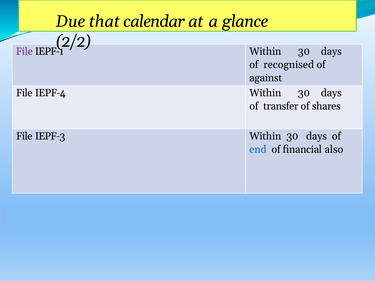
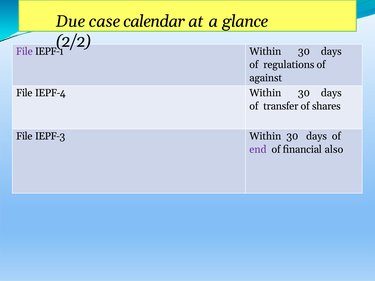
that: that -> case
recognised: recognised -> regulations
end colour: blue -> purple
